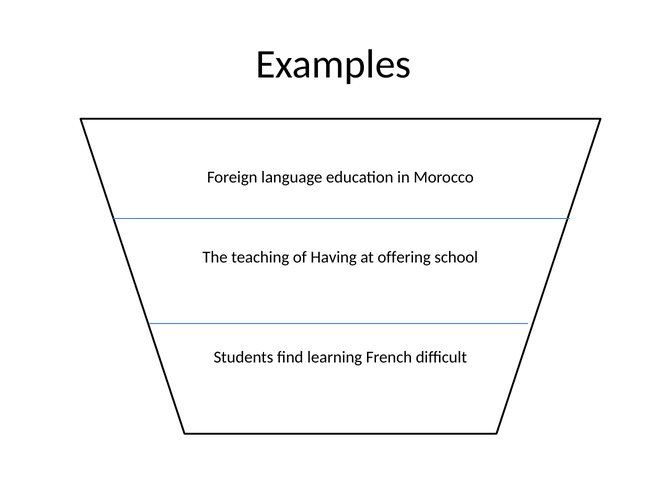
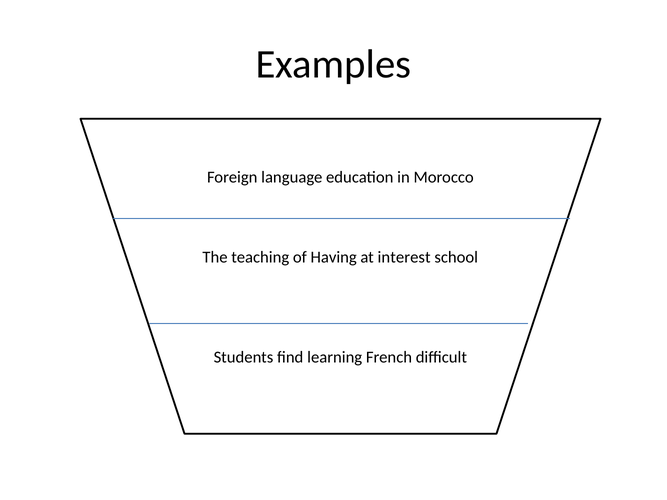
offering: offering -> interest
